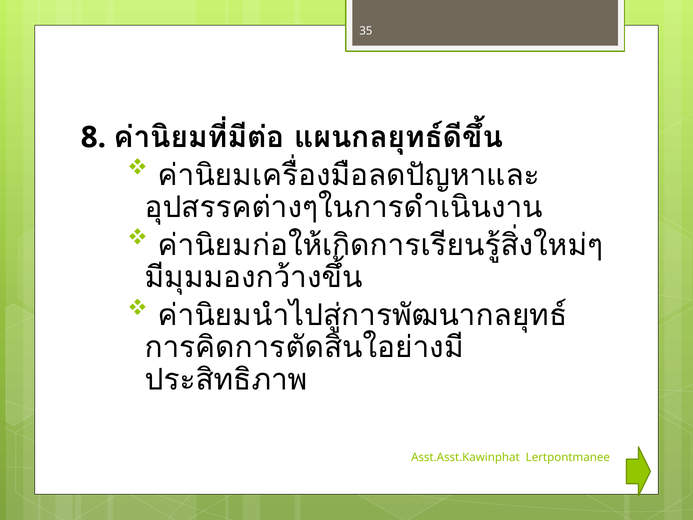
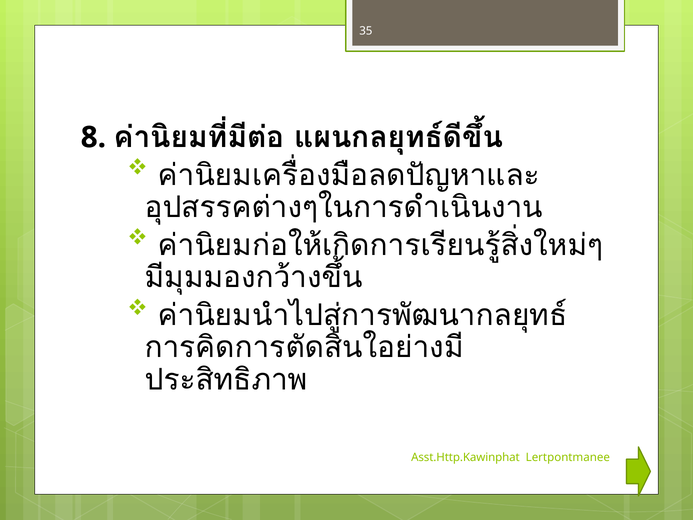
Asst.Asst.Kawinphat: Asst.Asst.Kawinphat -> Asst.Http.Kawinphat
